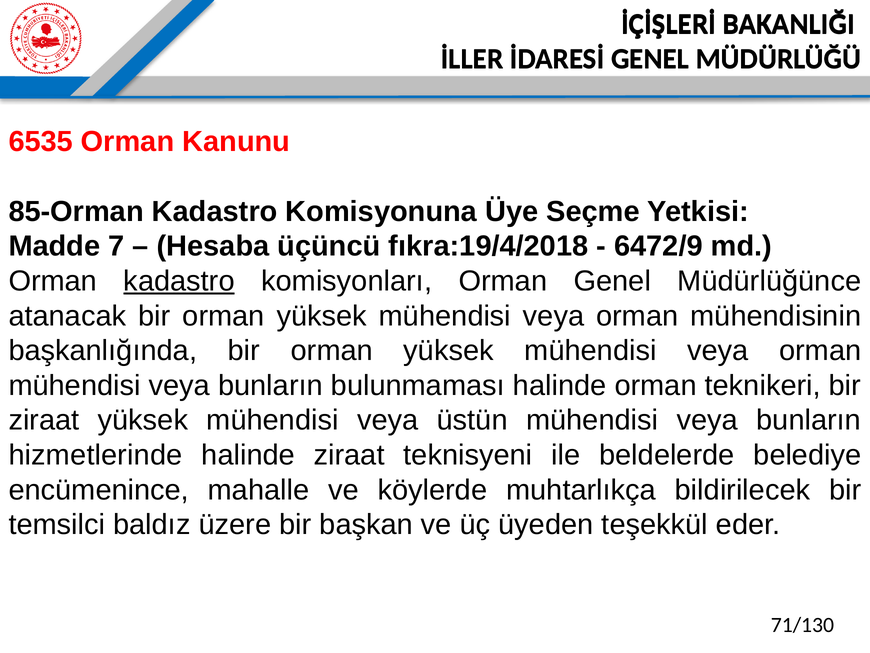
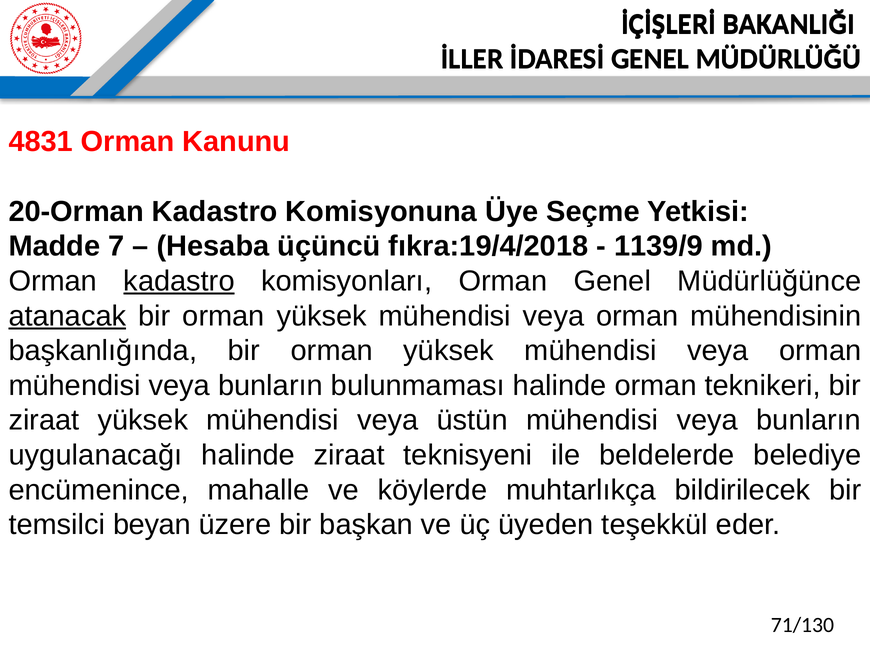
6535: 6535 -> 4831
85-Orman: 85-Orman -> 20-Orman
6472/9: 6472/9 -> 1139/9
atanacak underline: none -> present
hizmetlerinde: hizmetlerinde -> uygulanacağı
baldız: baldız -> beyan
